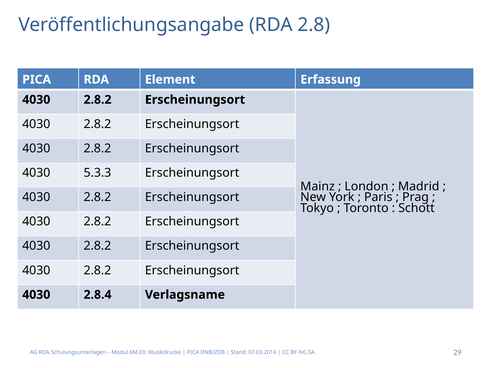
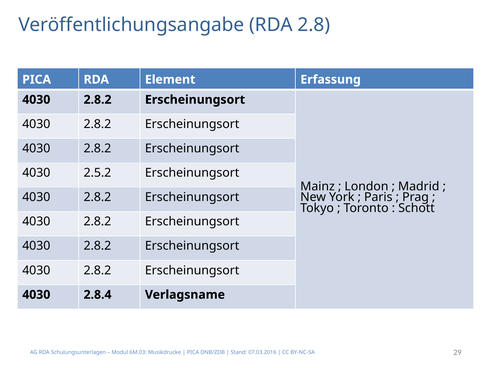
5.3.3: 5.3.3 -> 2.5.2
